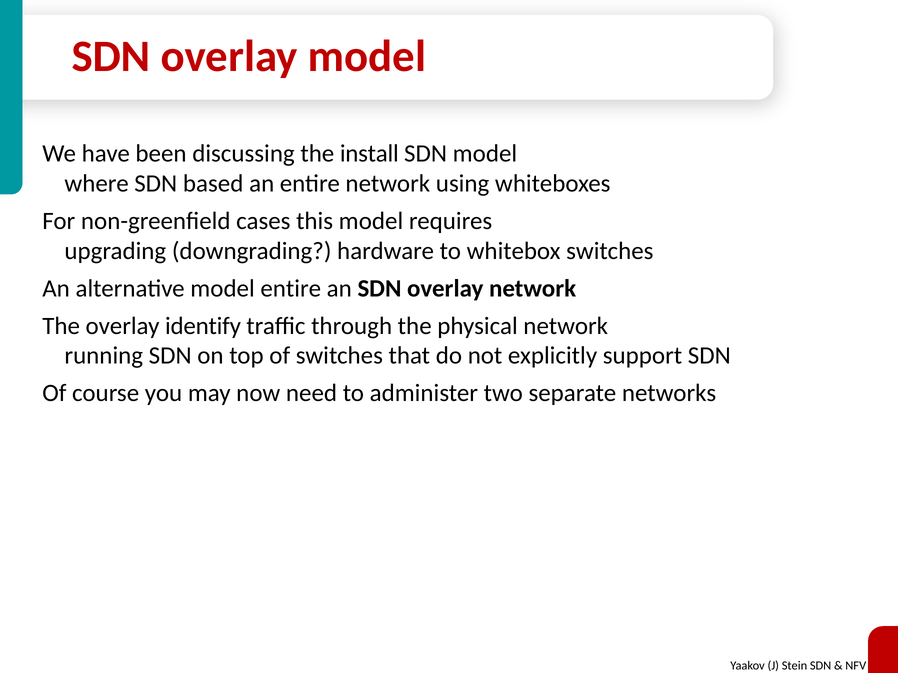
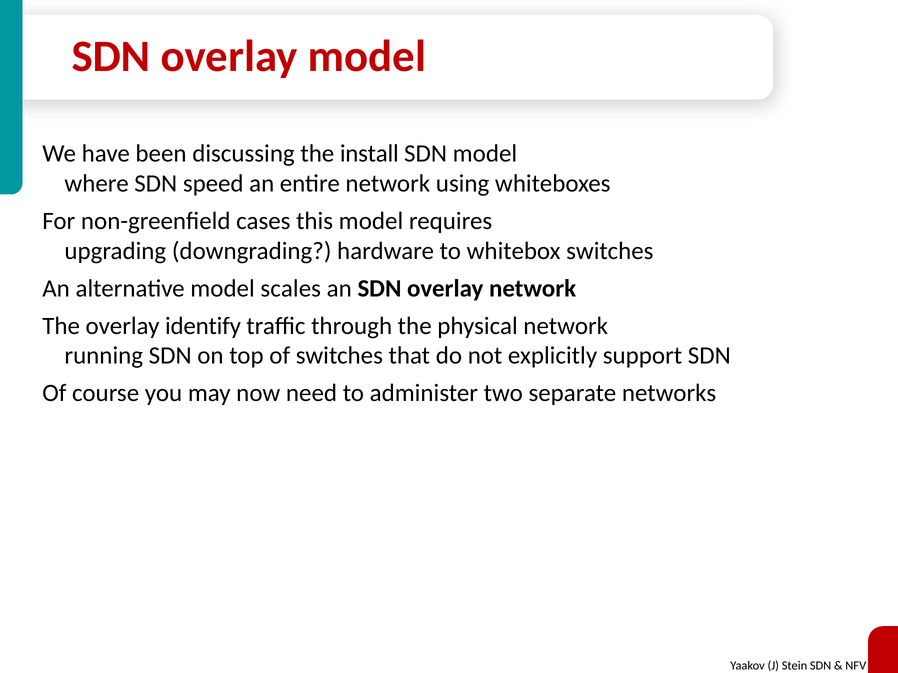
based: based -> speed
model entire: entire -> scales
